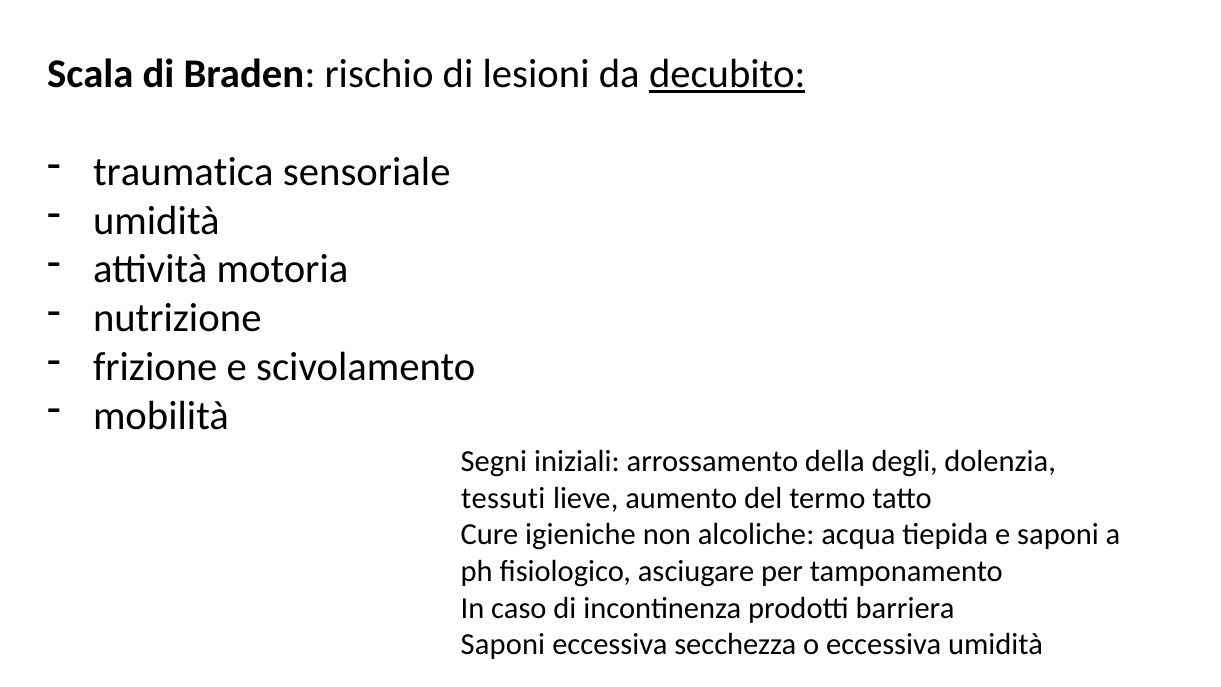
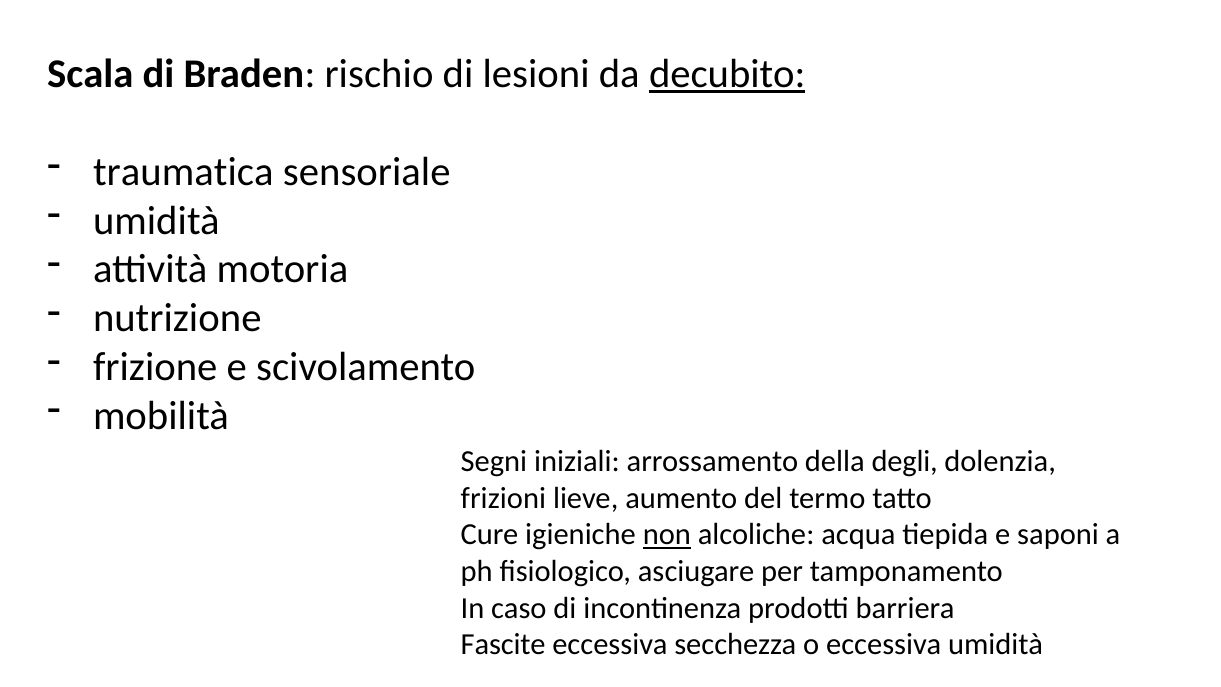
tessuti: tessuti -> frizioni
non underline: none -> present
Saponi at (503, 645): Saponi -> Fascite
